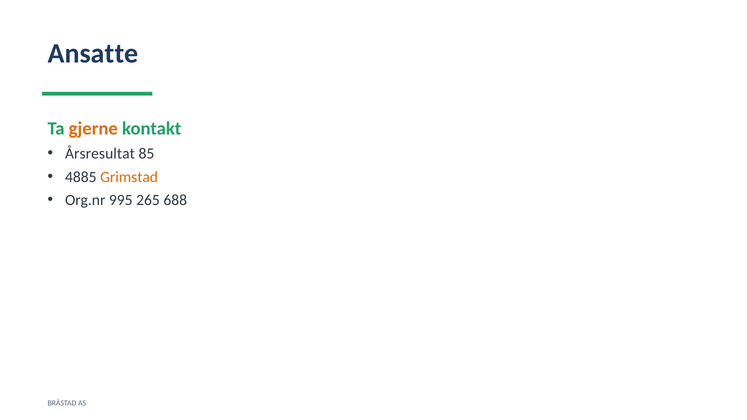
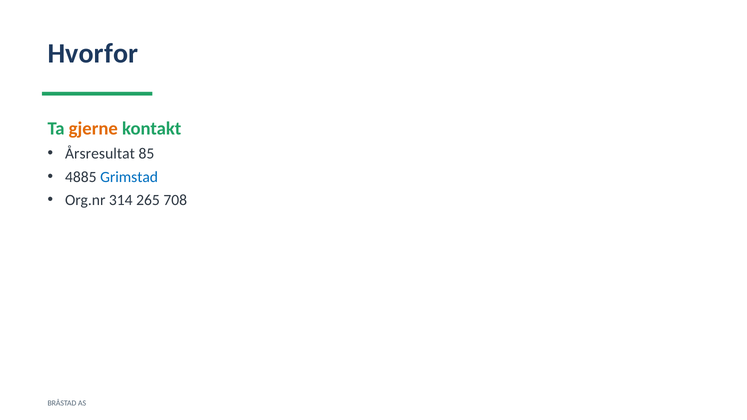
Ansatte: Ansatte -> Hvorfor
Grimstad colour: orange -> blue
995: 995 -> 314
688: 688 -> 708
